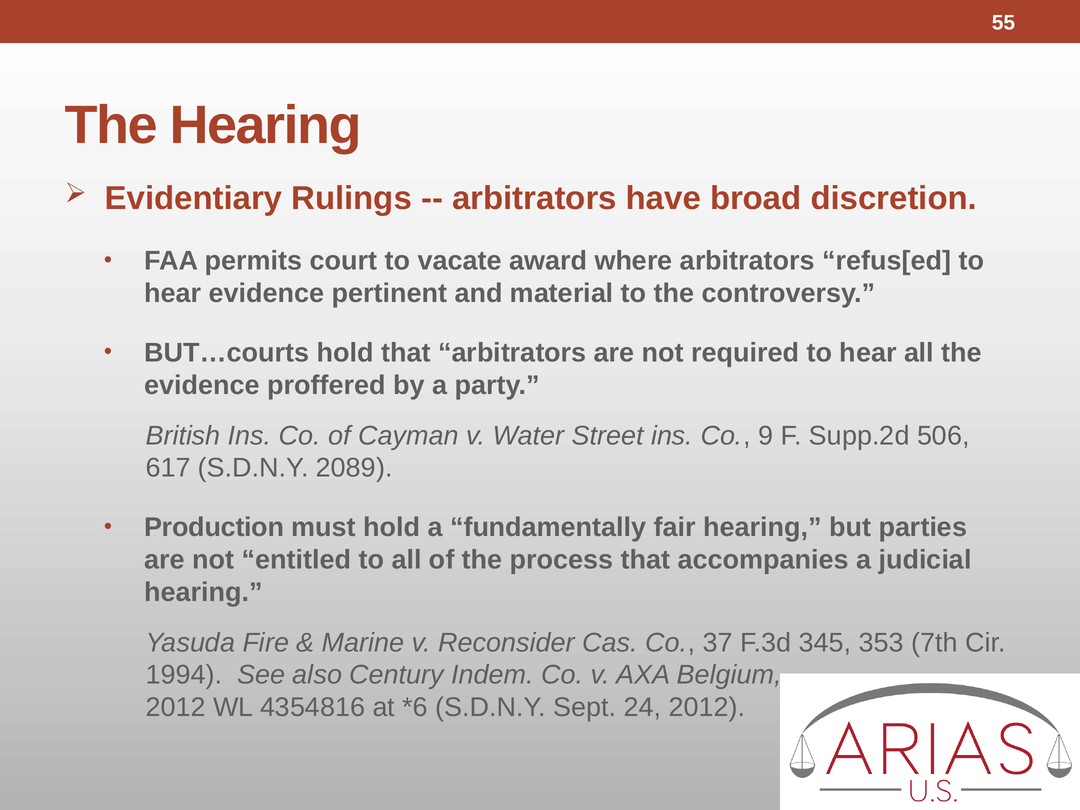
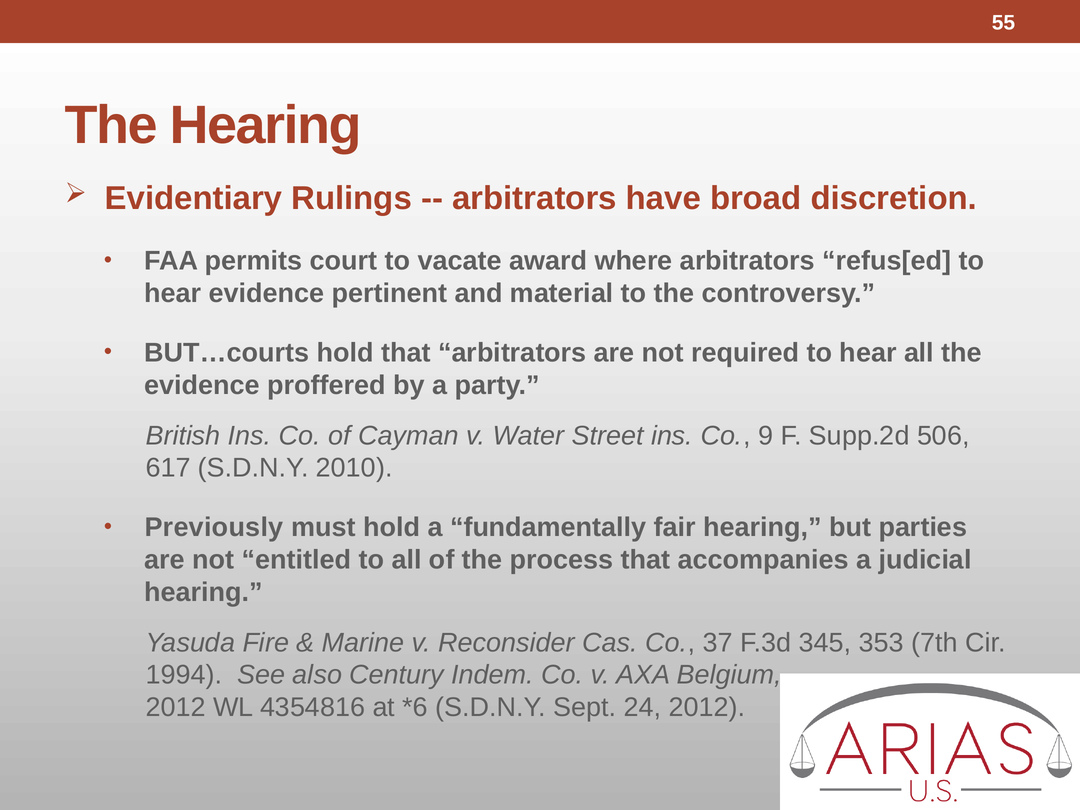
2089: 2089 -> 2010
Production: Production -> Previously
